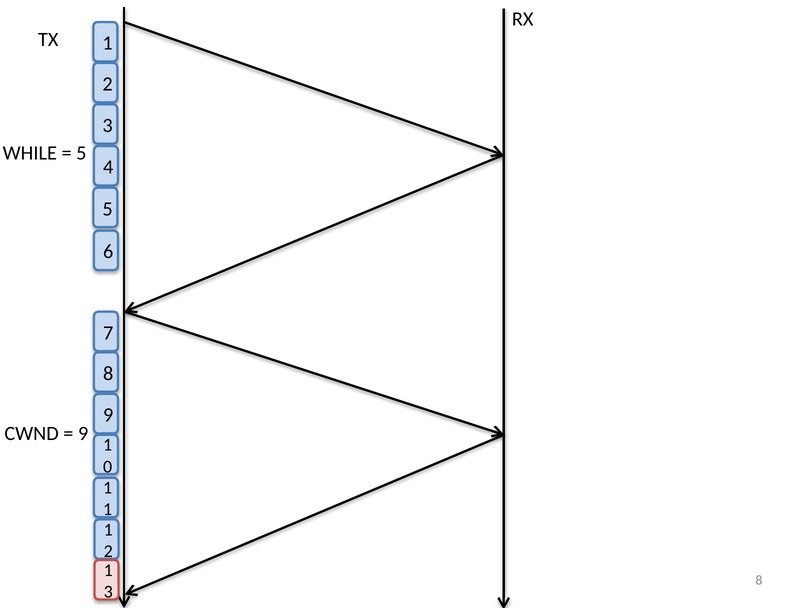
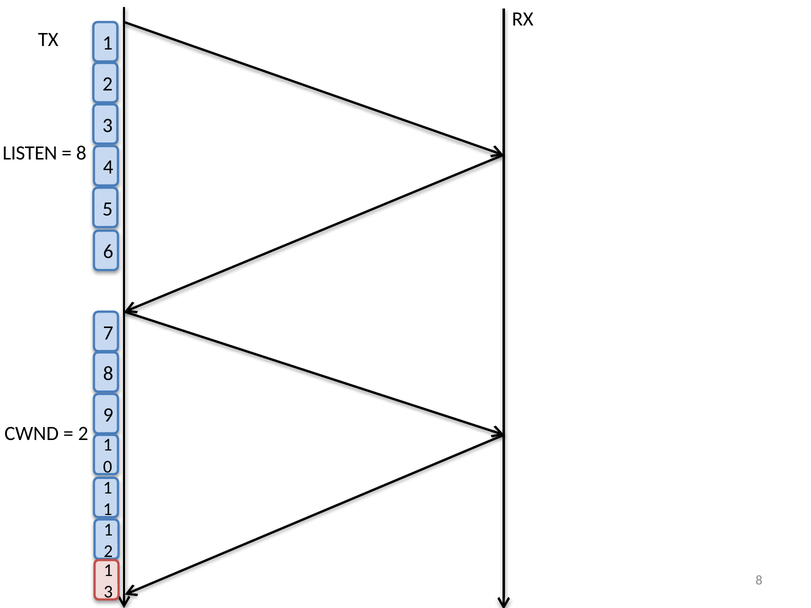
WHILE: WHILE -> LISTEN
5 at (81, 153): 5 -> 8
9 at (83, 434): 9 -> 2
